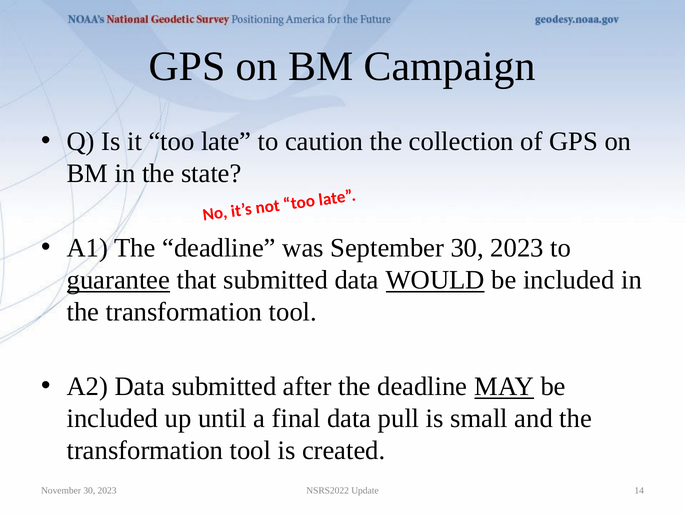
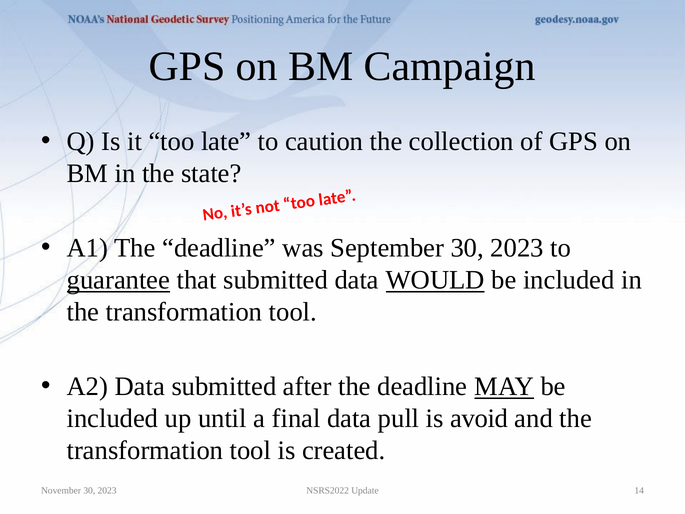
small: small -> avoid
